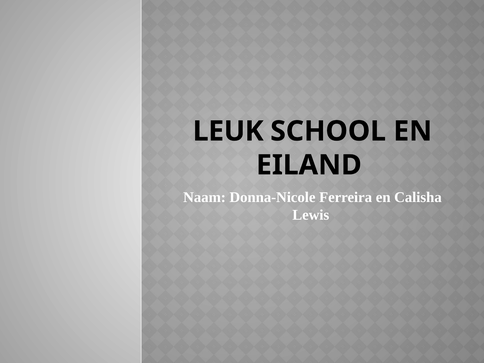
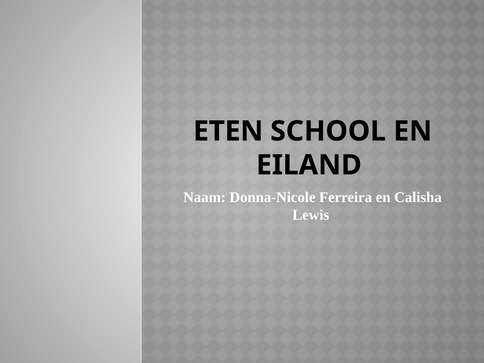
LEUK: LEUK -> ETEN
